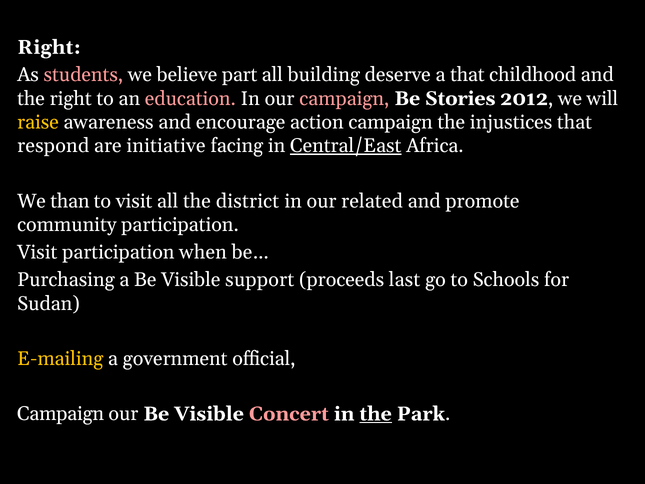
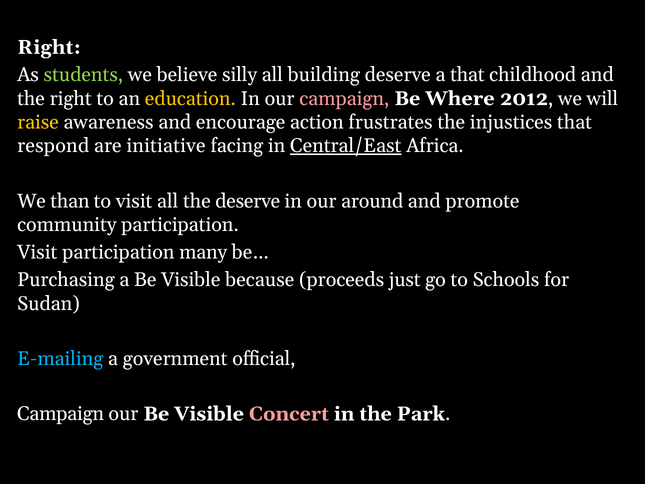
students colour: pink -> light green
part: part -> silly
education colour: pink -> yellow
Stories: Stories -> Where
action campaign: campaign -> frustrates
the district: district -> deserve
related: related -> around
when: when -> many
support: support -> because
last: last -> just
E-mailing colour: yellow -> light blue
the at (376, 414) underline: present -> none
